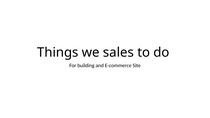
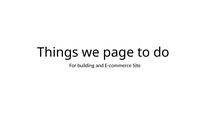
sales: sales -> page
